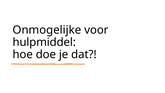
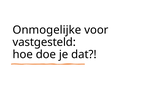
hulpmiddel: hulpmiddel -> vastgesteld
